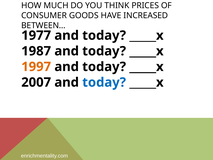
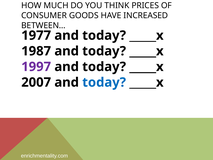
1997 colour: orange -> purple
